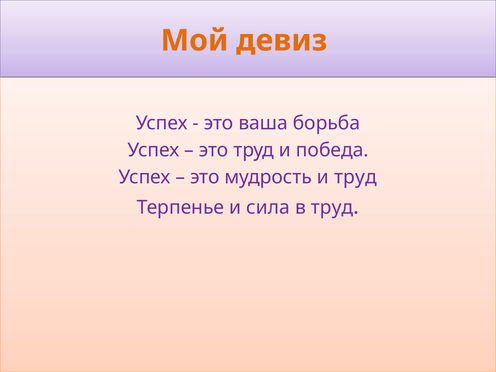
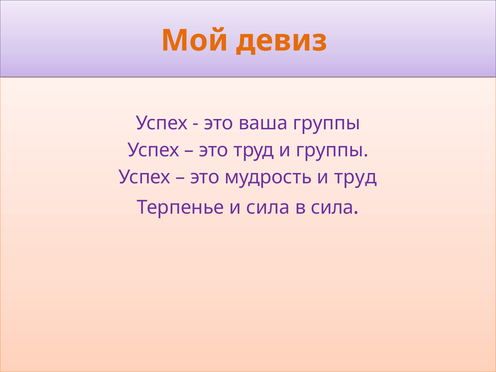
ваша борьба: борьба -> группы
и победа: победа -> группы
в труд: труд -> сила
